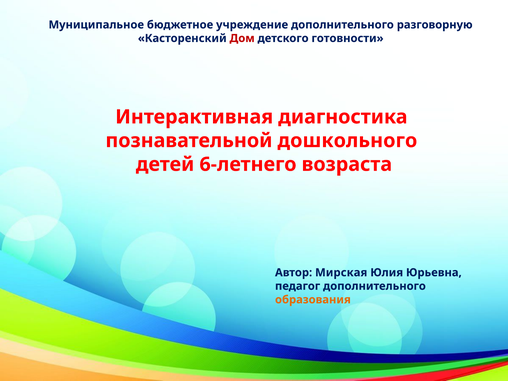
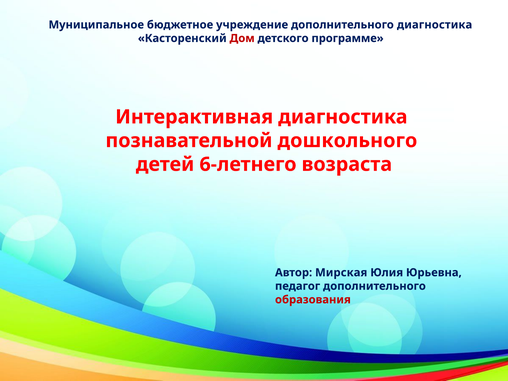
дополнительного разговорную: разговорную -> диагностика
готовности: готовности -> программе
образования colour: orange -> red
